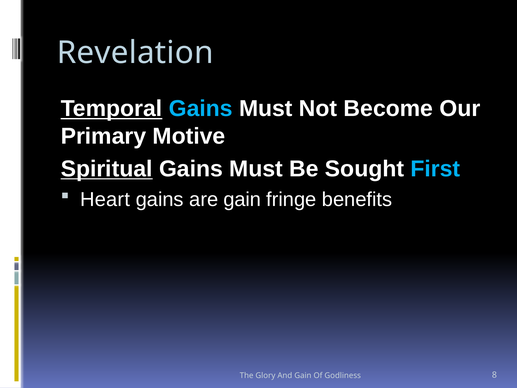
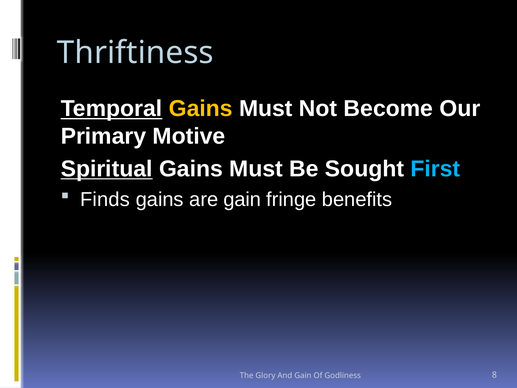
Revelation: Revelation -> Thriftiness
Gains at (201, 108) colour: light blue -> yellow
Heart: Heart -> Finds
